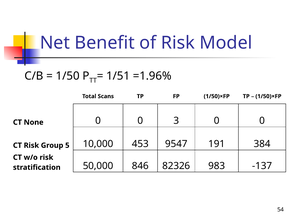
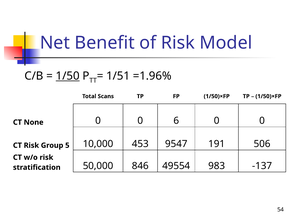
1/50 underline: none -> present
3: 3 -> 6
384: 384 -> 506
82326: 82326 -> 49554
